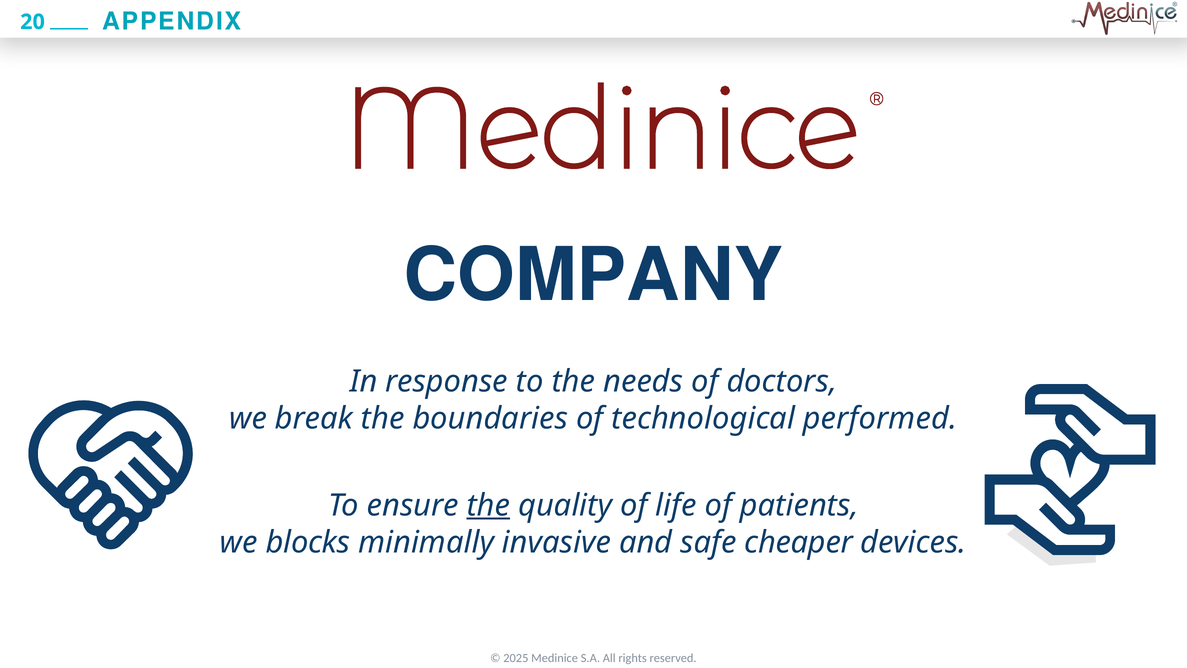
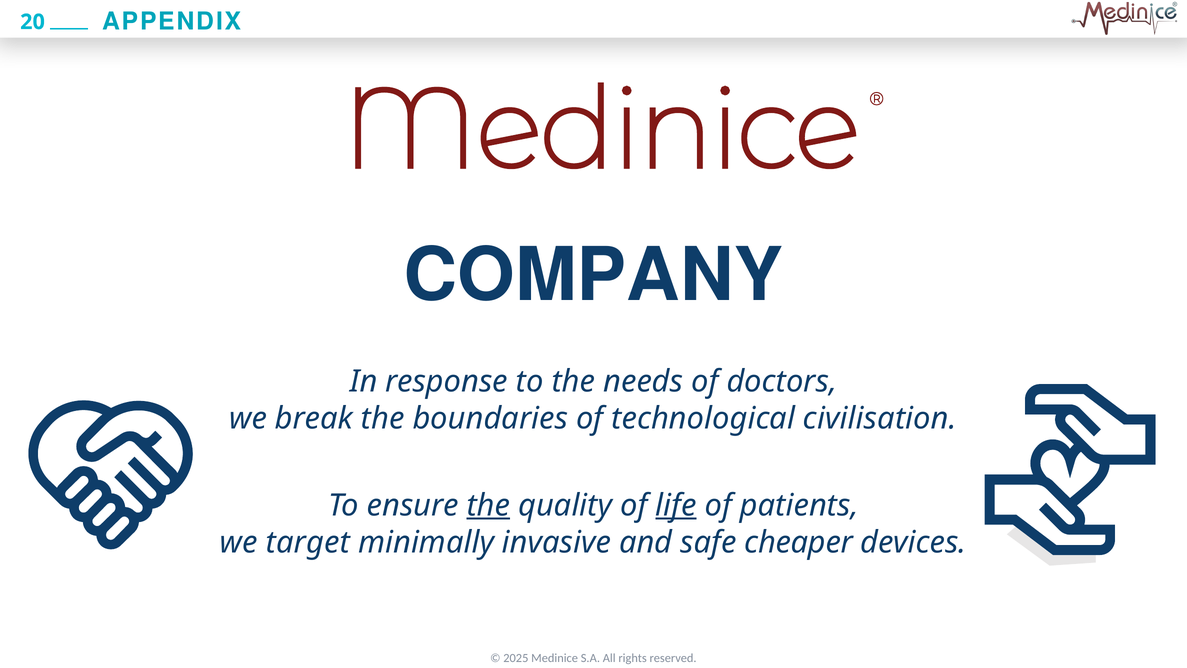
performed: performed -> civilisation
life underline: none -> present
blocks: blocks -> target
